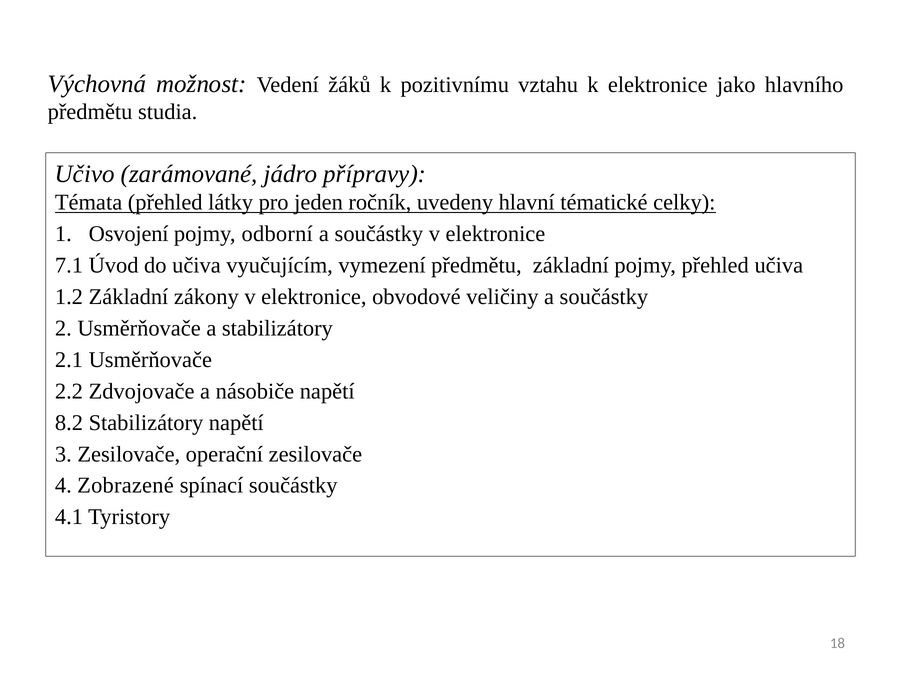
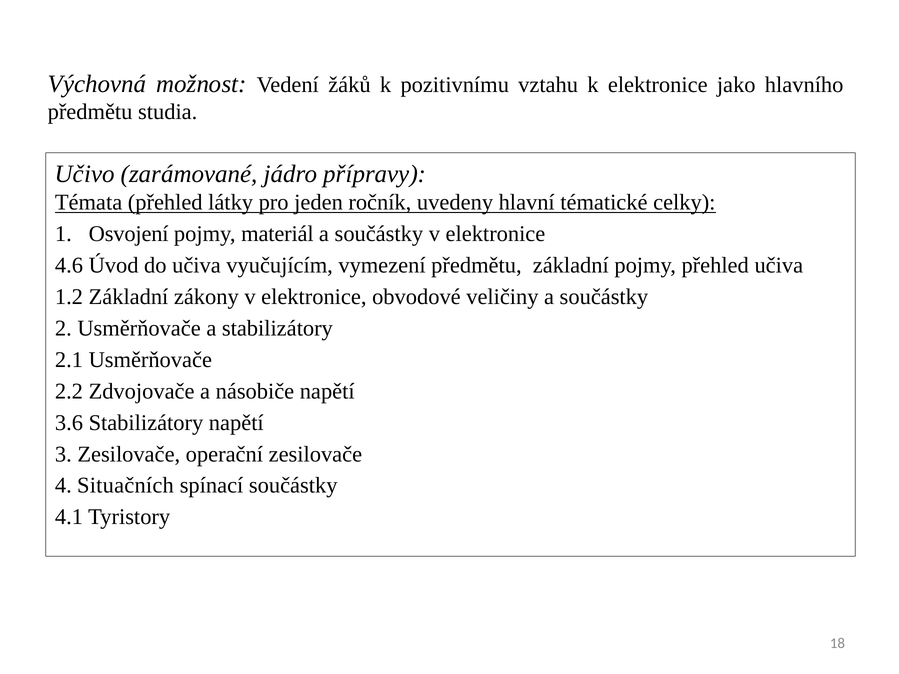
odborní: odborní -> materiál
7.1: 7.1 -> 4.6
8.2: 8.2 -> 3.6
Zobrazené: Zobrazené -> Situačních
